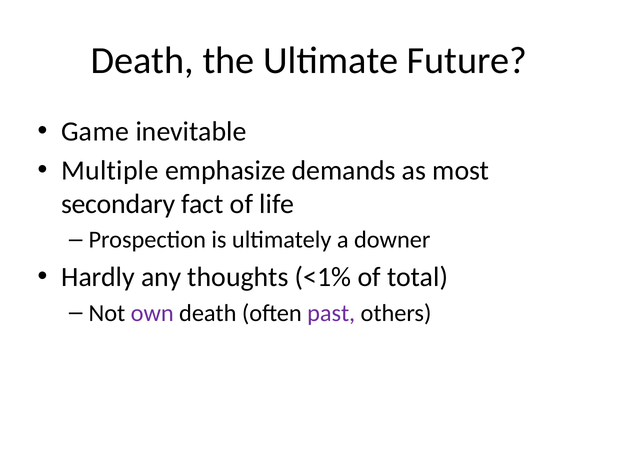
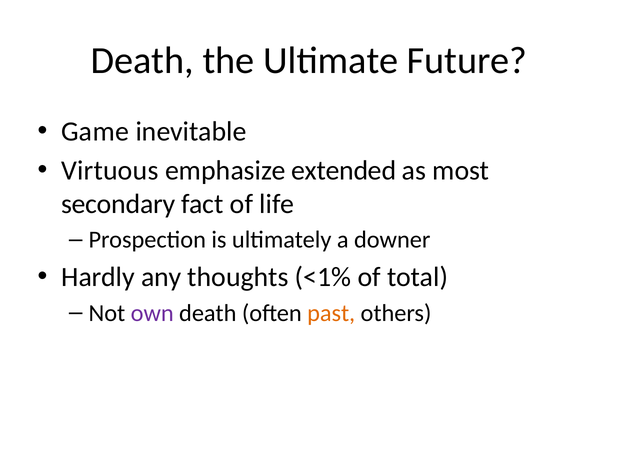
Multiple: Multiple -> Virtuous
demands: demands -> extended
past colour: purple -> orange
